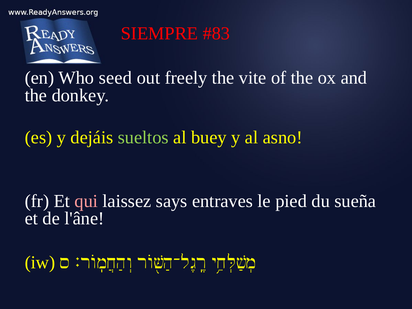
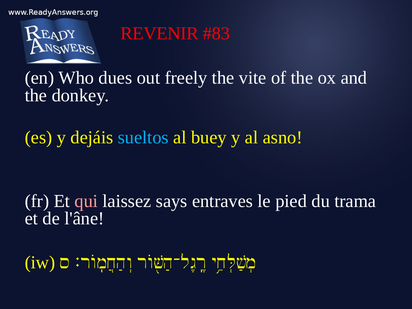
SIEMPRE: SIEMPRE -> REVENIR
seed: seed -> dues
sueltos colour: light green -> light blue
sueña: sueña -> trama
